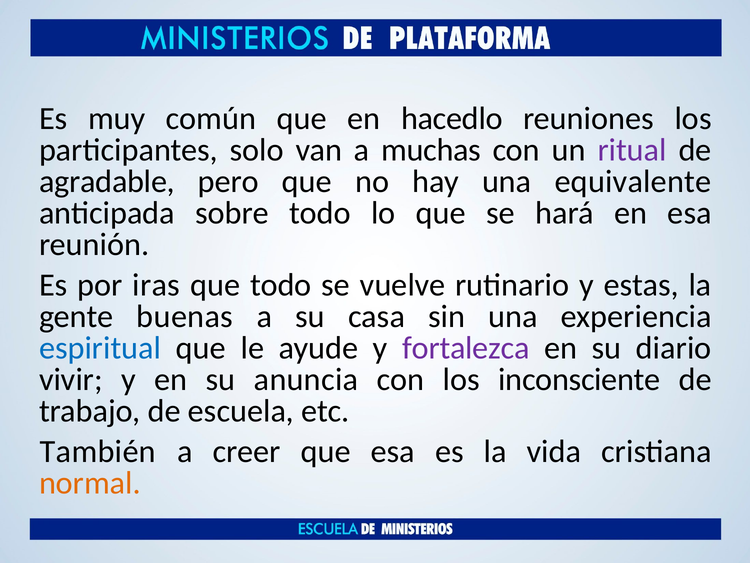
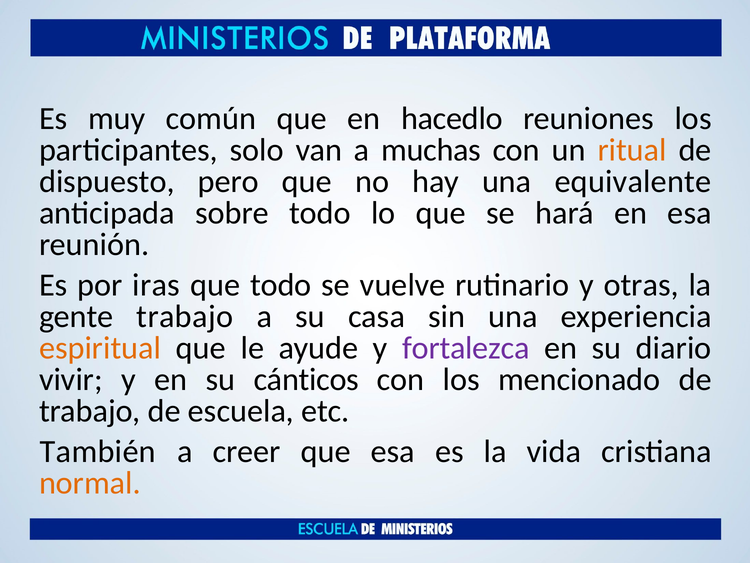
ritual colour: purple -> orange
agradable: agradable -> dispuesto
estas: estas -> otras
gente buenas: buenas -> trabajo
espiritual colour: blue -> orange
anuncia: anuncia -> cánticos
inconsciente: inconsciente -> mencionado
